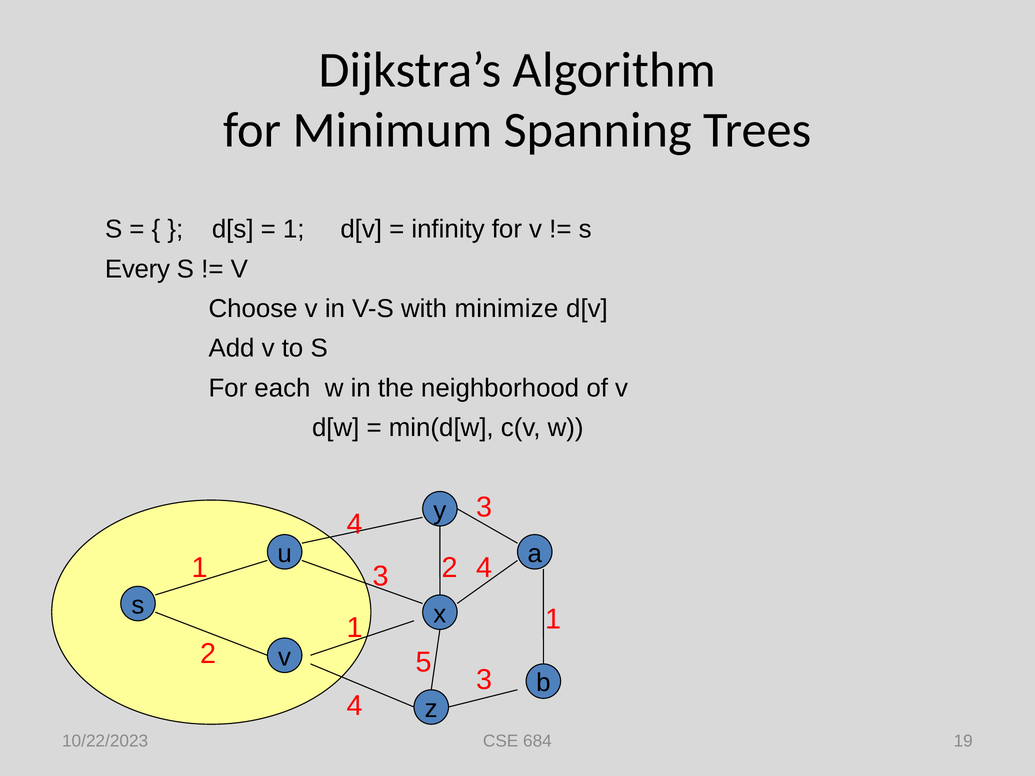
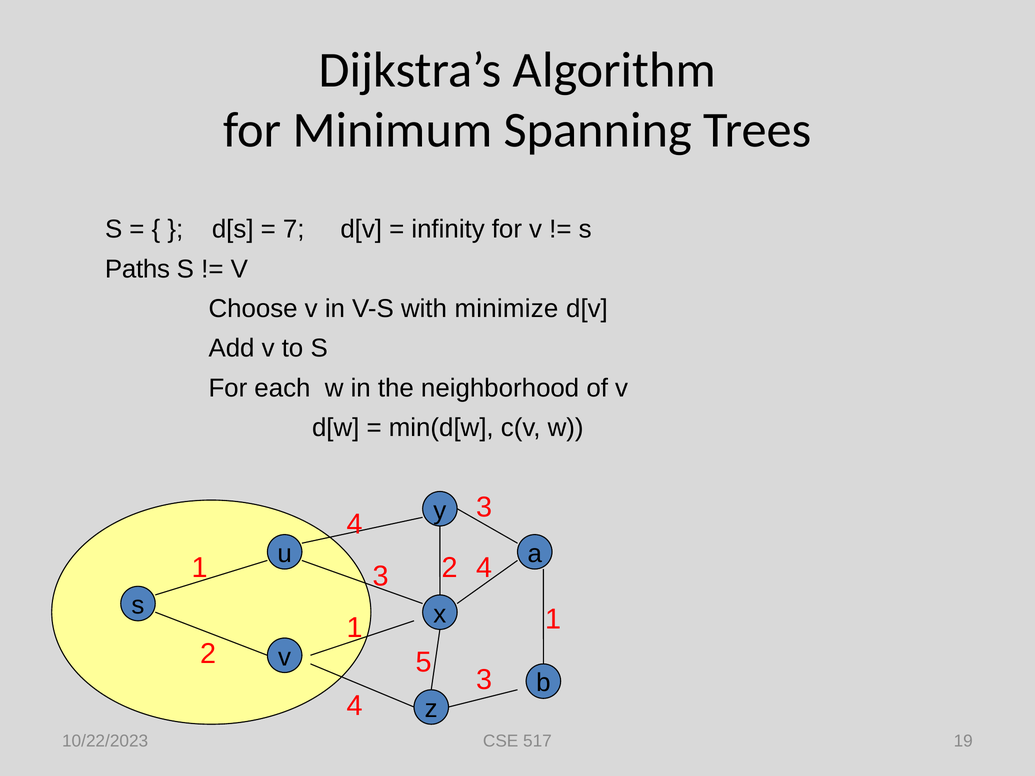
1 at (294, 229): 1 -> 7
Every: Every -> Paths
684: 684 -> 517
